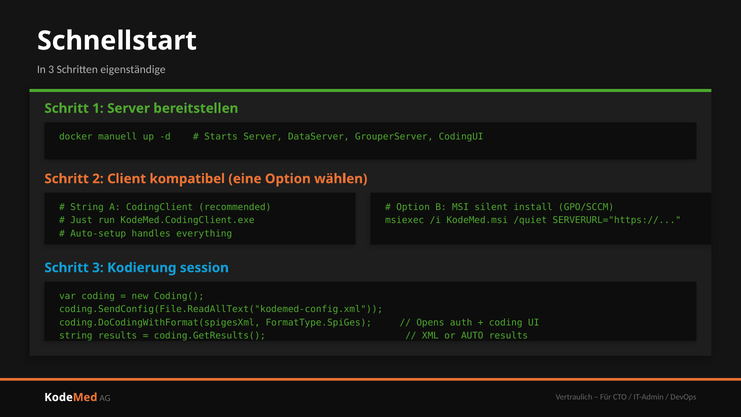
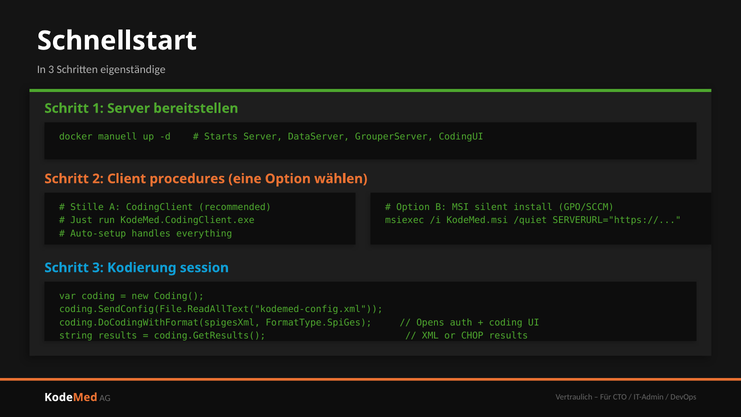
kompatibel: kompatibel -> procedures
String at (87, 207): String -> Stille
AUTO: AUTO -> CHOP
